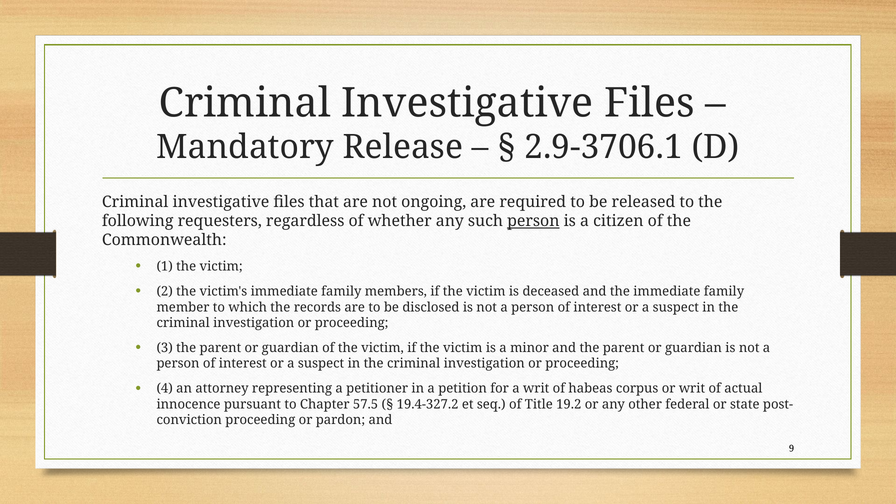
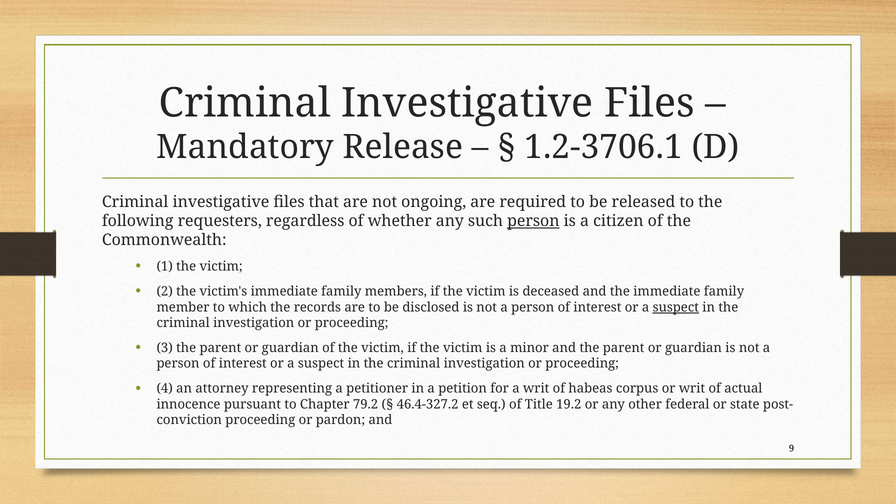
2.9-3706.1: 2.9-3706.1 -> 1.2-3706.1
suspect at (676, 307) underline: none -> present
57.5: 57.5 -> 79.2
19.4-327.2: 19.4-327.2 -> 46.4-327.2
